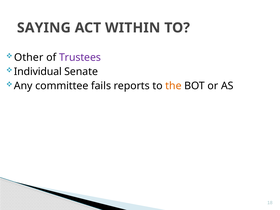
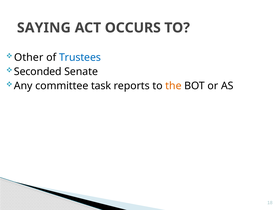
WITHIN: WITHIN -> OCCURS
Trustees colour: purple -> blue
Individual: Individual -> Seconded
fails: fails -> task
